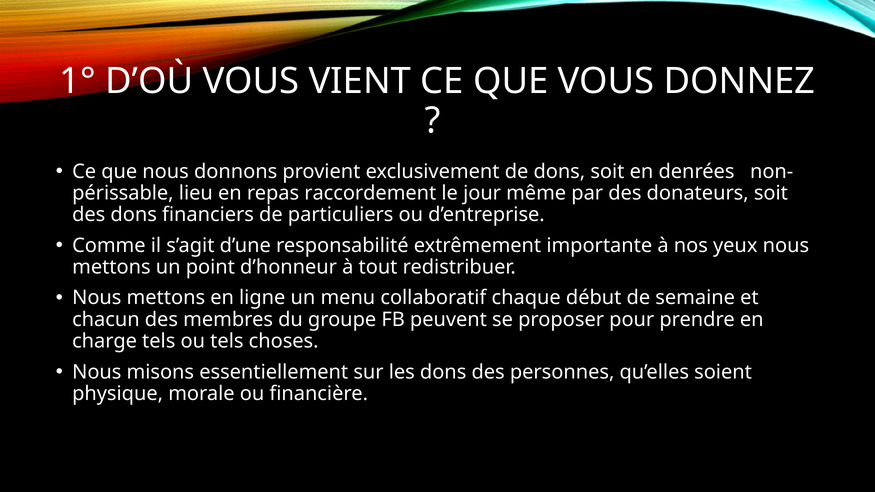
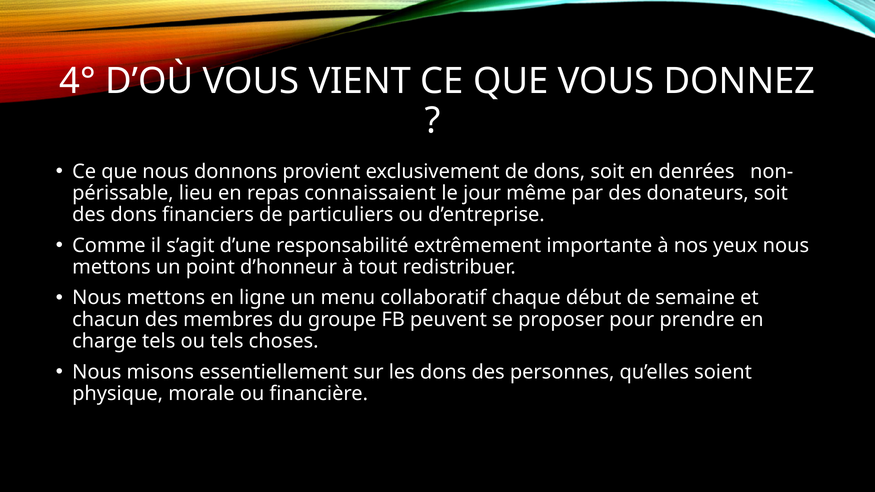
1°: 1° -> 4°
raccordement: raccordement -> connaissaient
